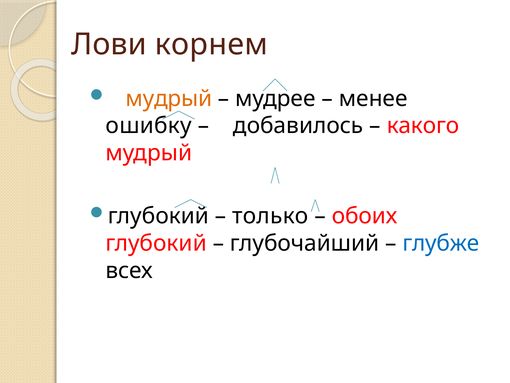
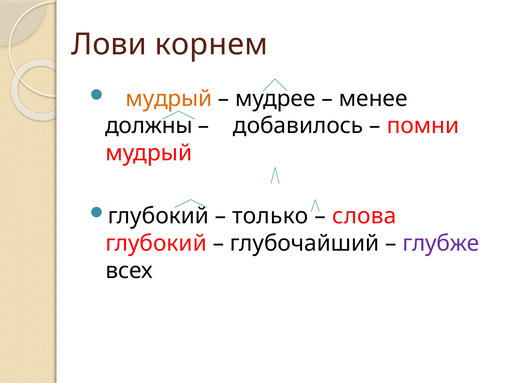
ошибку: ошибку -> должны
какого: какого -> помни
обоих: обоих -> слова
глубже colour: blue -> purple
